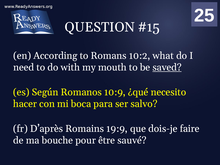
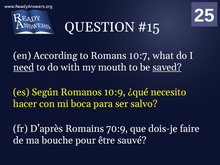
10:2: 10:2 -> 10:7
need underline: none -> present
19:9: 19:9 -> 70:9
